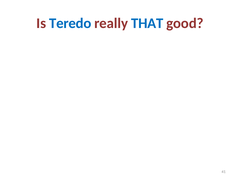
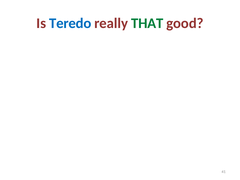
THAT colour: blue -> green
